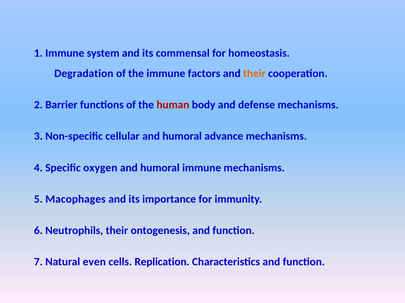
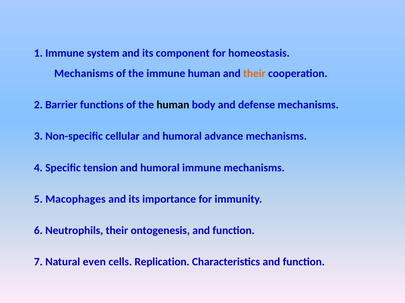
commensal: commensal -> component
Degradation at (84, 74): Degradation -> Mechanisms
immune factors: factors -> human
human at (173, 105) colour: red -> black
oxygen: oxygen -> tension
